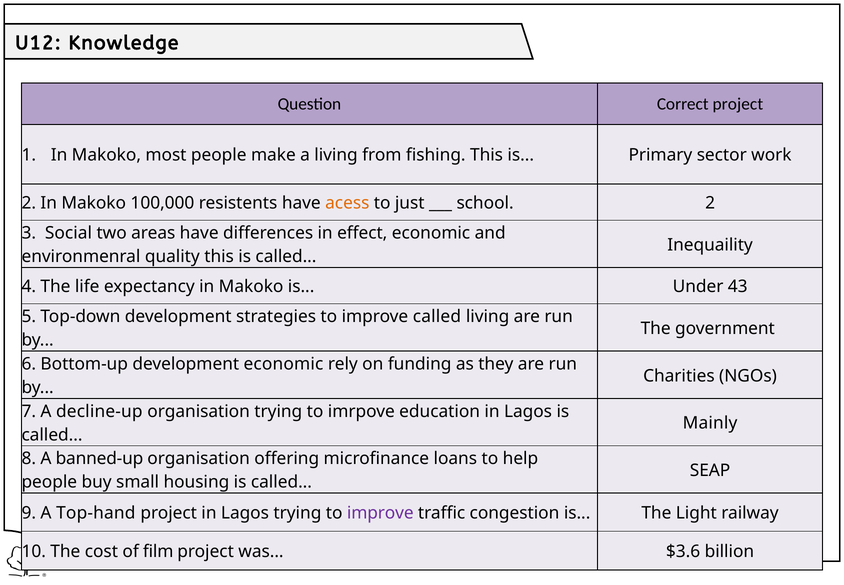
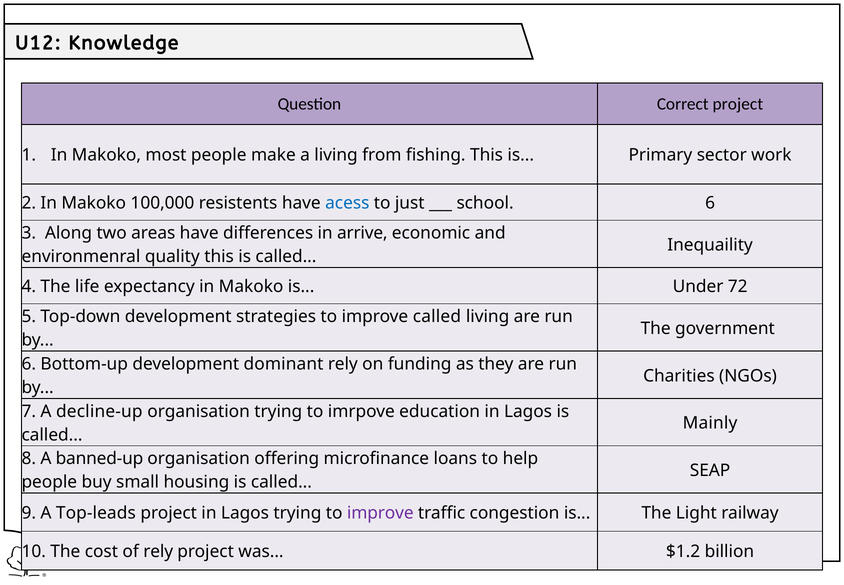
acess colour: orange -> blue
school 2: 2 -> 6
Social: Social -> Along
effect: effect -> arrive
43: 43 -> 72
development economic: economic -> dominant
Top-hand: Top-hand -> Top-leads
of film: film -> rely
$3.6: $3.6 -> $1.2
